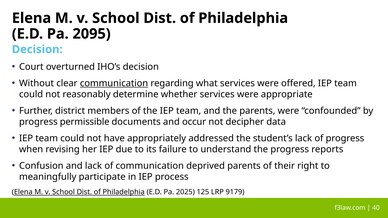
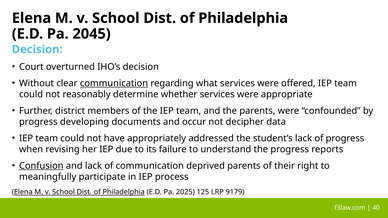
2095: 2095 -> 2045
permissible: permissible -> developing
Confusion underline: none -> present
